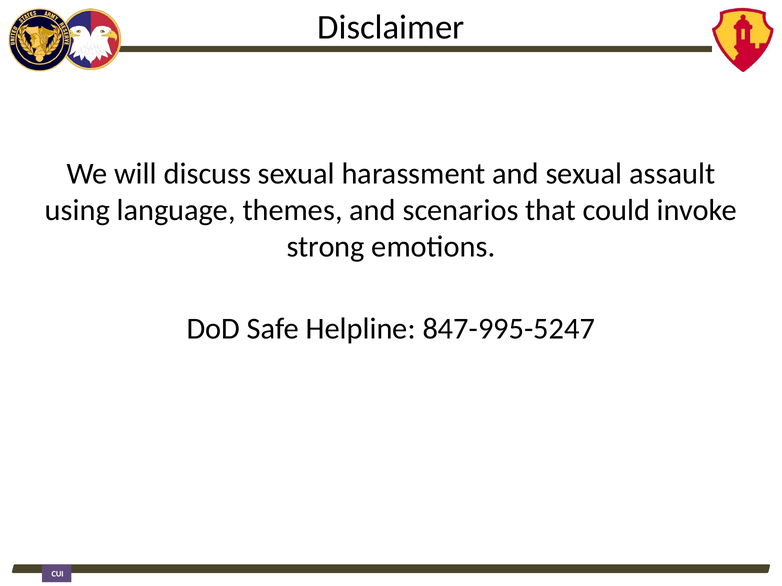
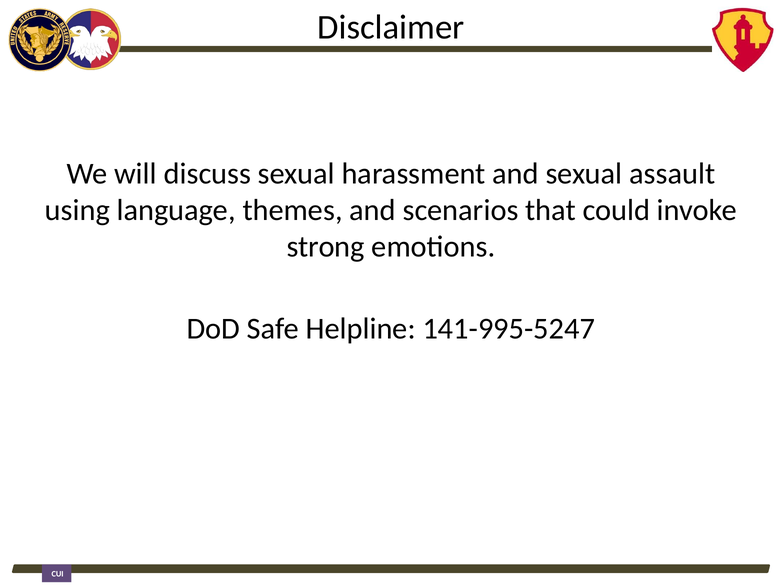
847-995-5247: 847-995-5247 -> 141-995-5247
